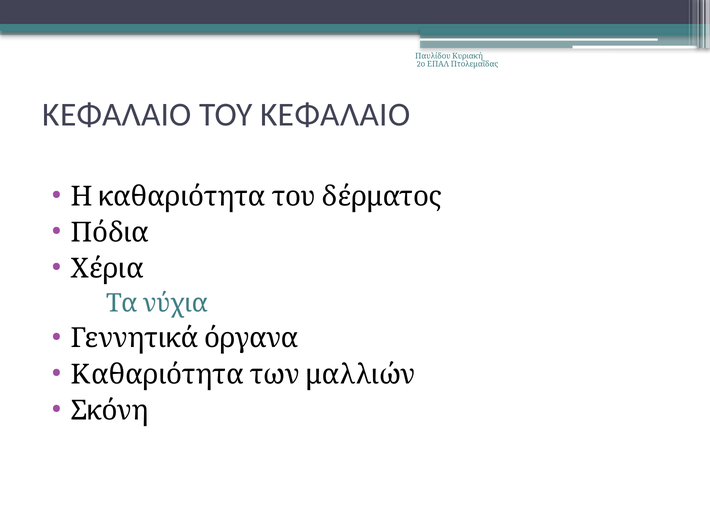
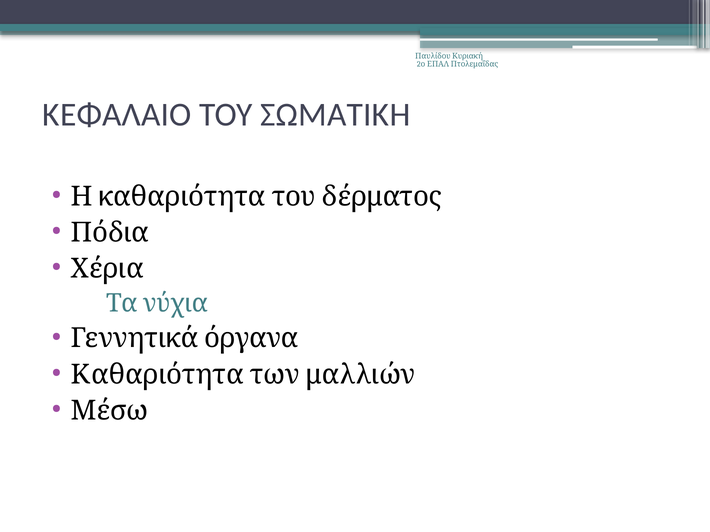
ΤΟΥ ΚΕΦΑΛΑΙΟ: ΚΕΦΑΛΑΙΟ -> ΣΩΜΑΤΙΚΗ
Σκόνη: Σκόνη -> Μέσω
